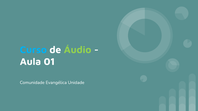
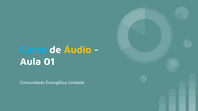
Áudio colour: light green -> yellow
